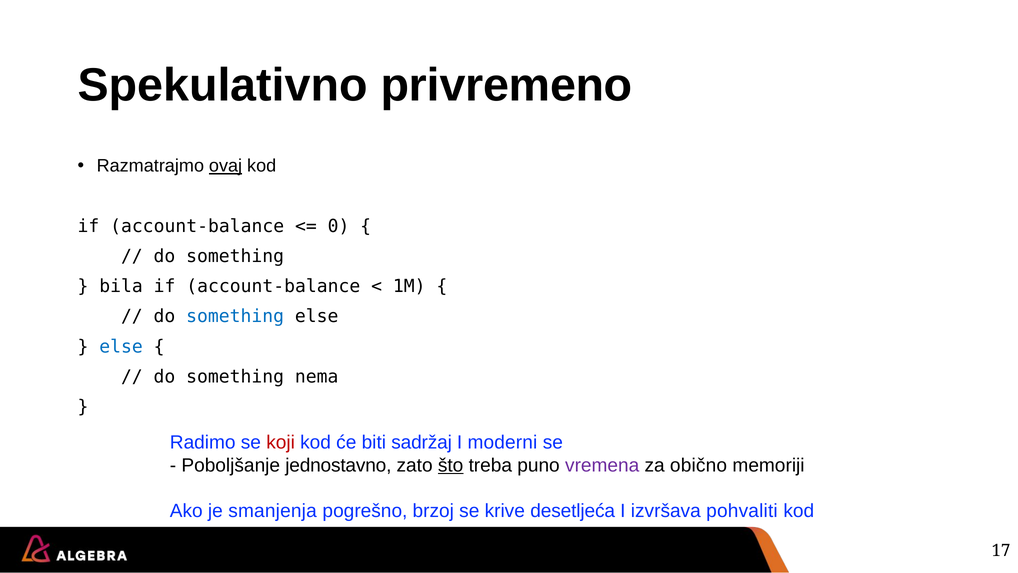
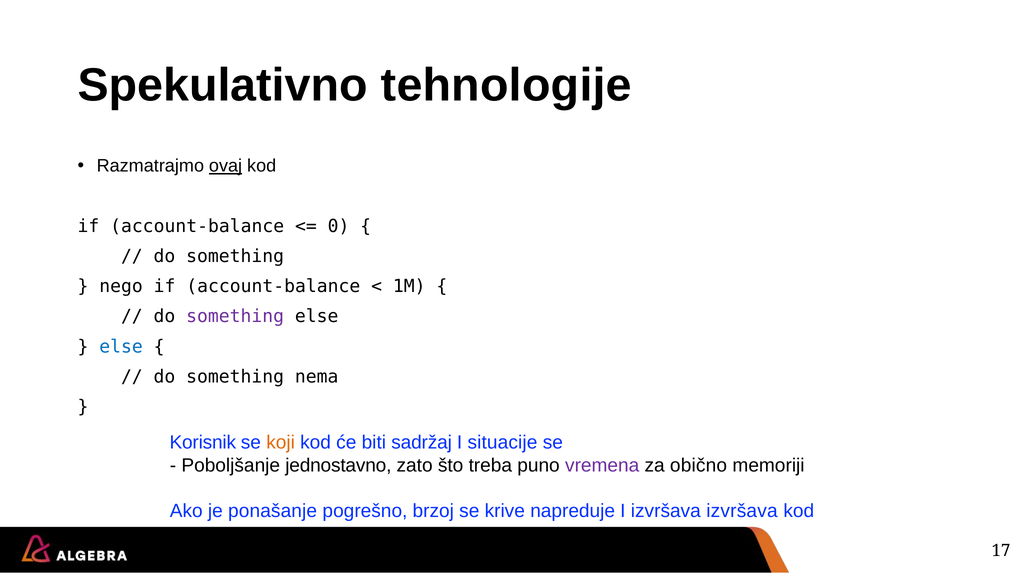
privremeno: privremeno -> tehnologije
bila: bila -> nego
something at (235, 316) colour: blue -> purple
Radimo: Radimo -> Korisnik
koji colour: red -> orange
moderni: moderni -> situacije
što underline: present -> none
smanjenja: smanjenja -> ponašanje
desetljeća: desetljeća -> napreduje
izvršava pohvaliti: pohvaliti -> izvršava
